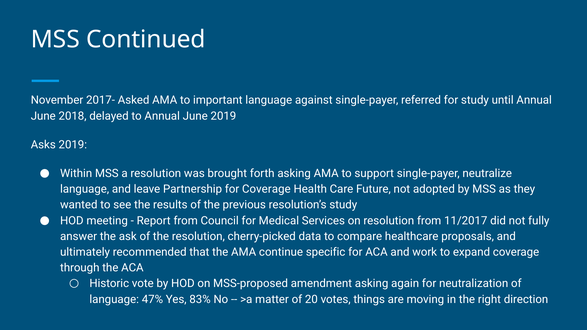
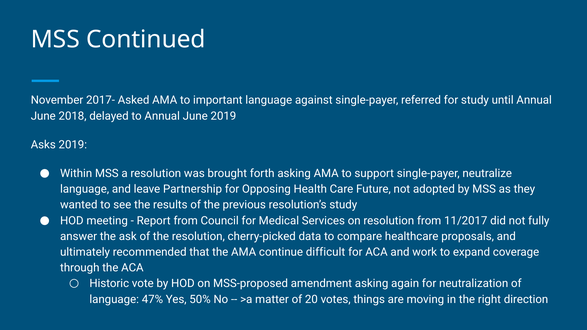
for Coverage: Coverage -> Opposing
specific: specific -> difficult
83%: 83% -> 50%
